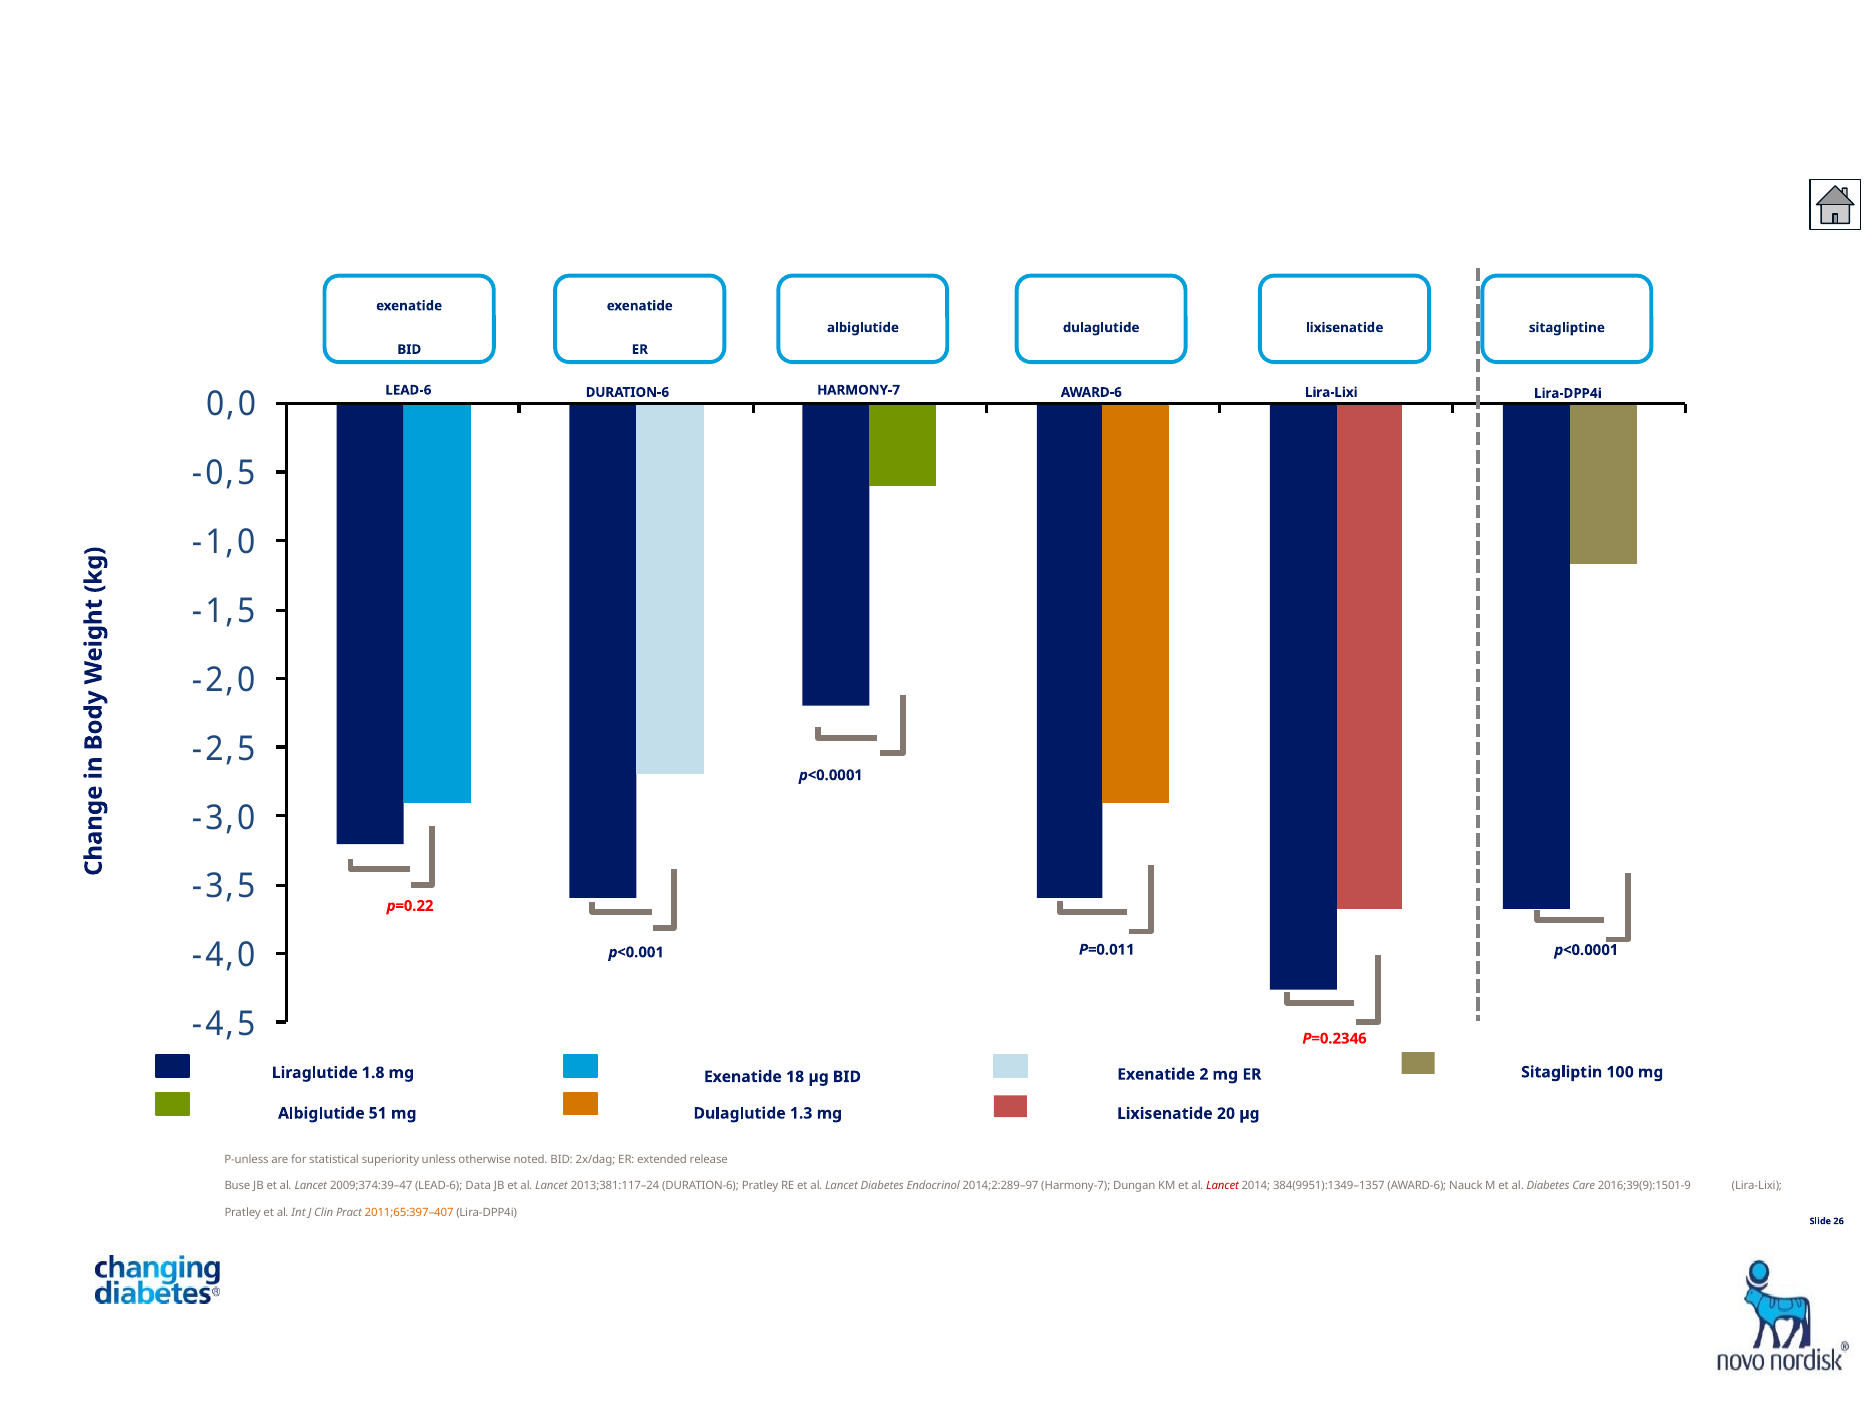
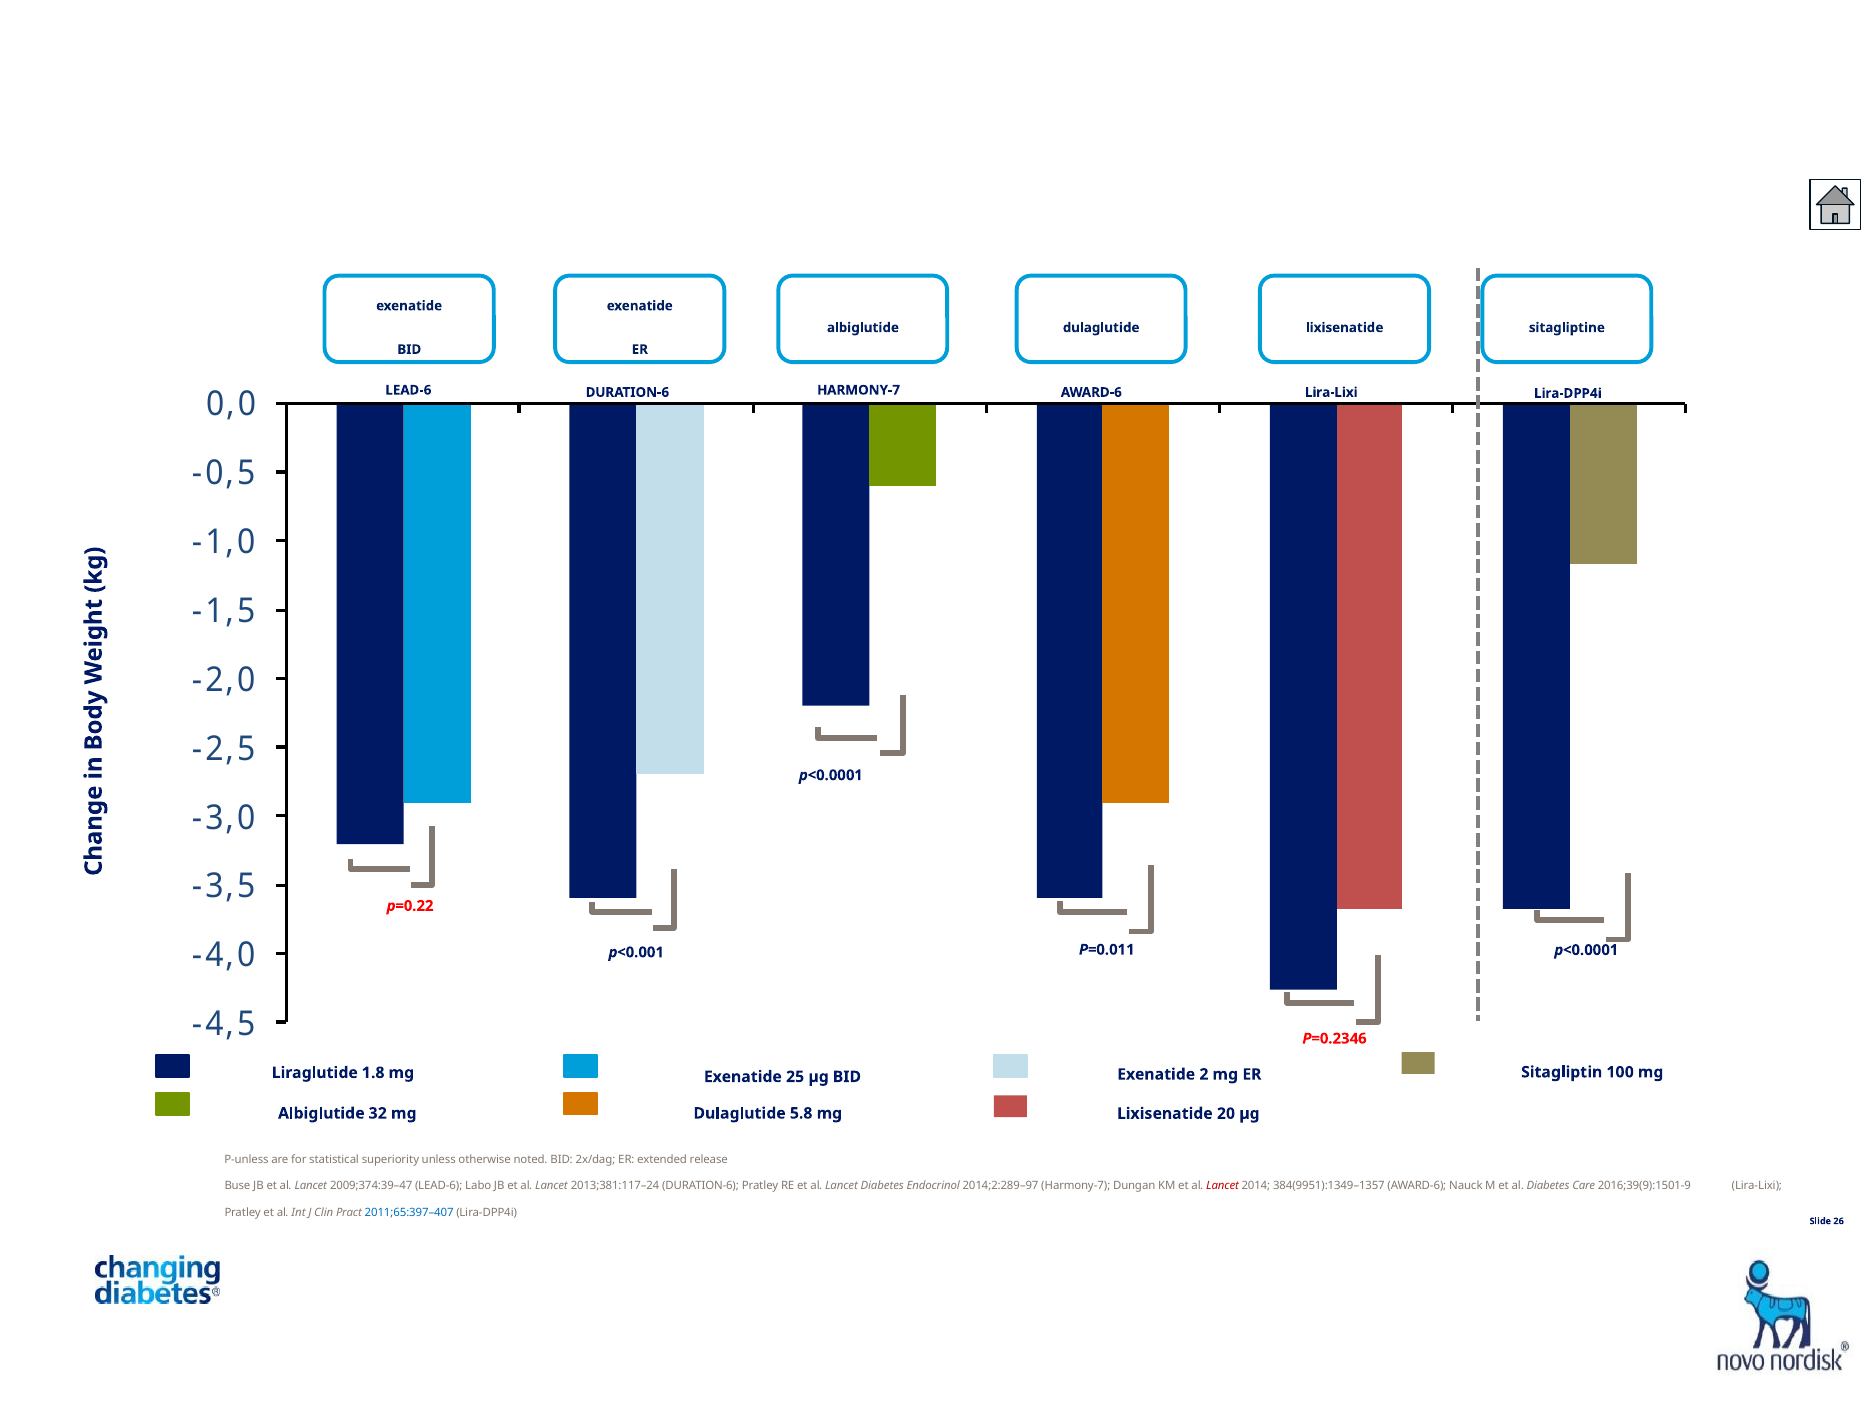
18: 18 -> 25
51: 51 -> 32
1.3: 1.3 -> 5.8
Data: Data -> Labo
2011;65:397–407 colour: orange -> blue
